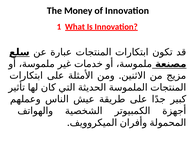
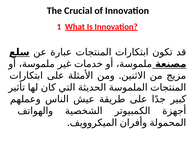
Money: Money -> Crucial
